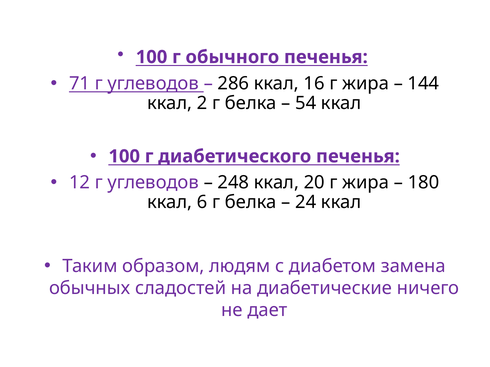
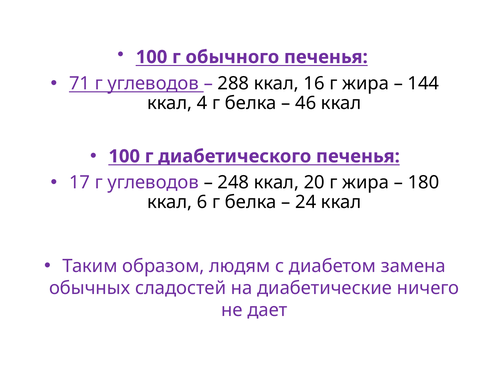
286: 286 -> 288
2: 2 -> 4
54: 54 -> 46
12: 12 -> 17
